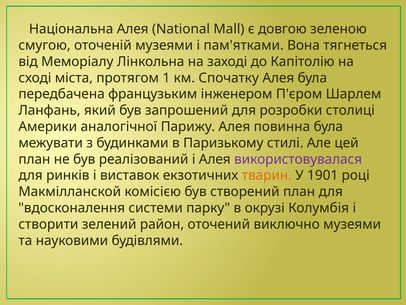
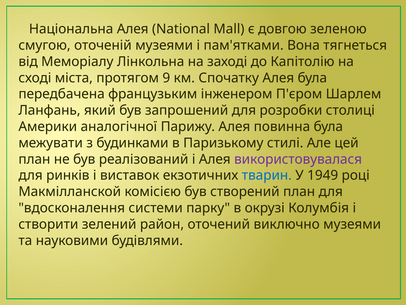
1: 1 -> 9
тварин colour: orange -> blue
1901: 1901 -> 1949
